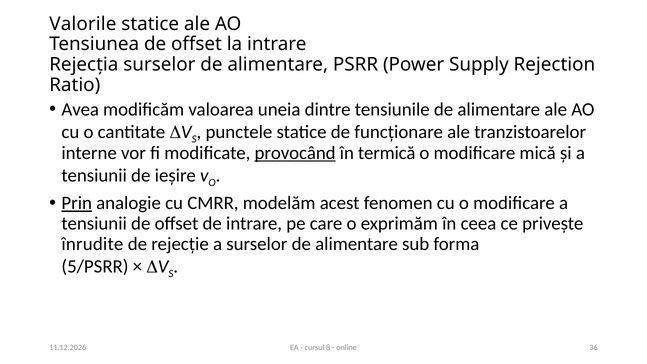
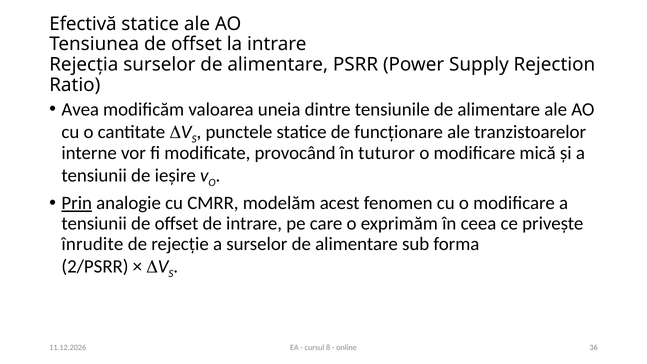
Valorile: Valorile -> Efectivă
provocând underline: present -> none
termică: termică -> tuturor
5/PSRR: 5/PSRR -> 2/PSRR
